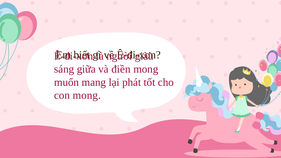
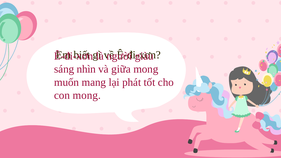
giữa: giữa -> nhìn
điền: điền -> giữa
